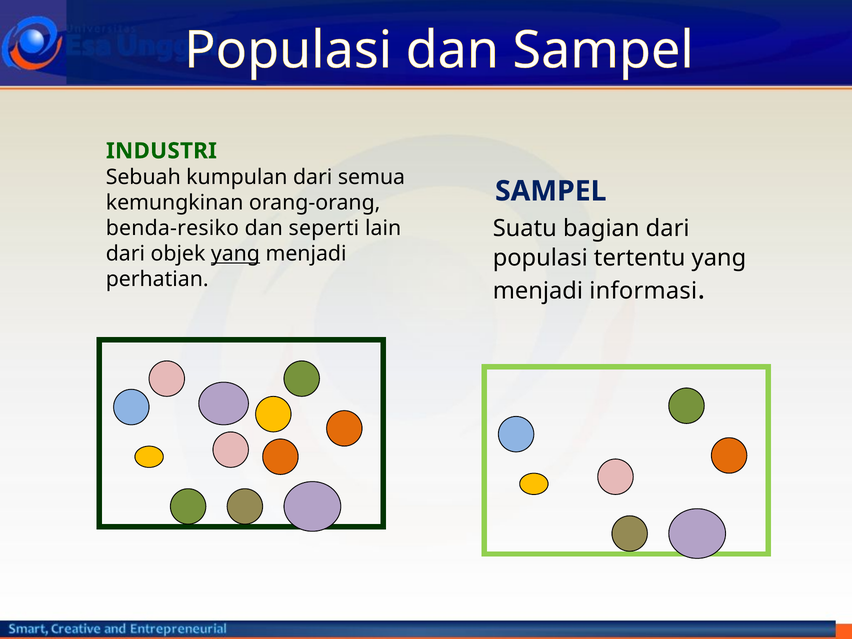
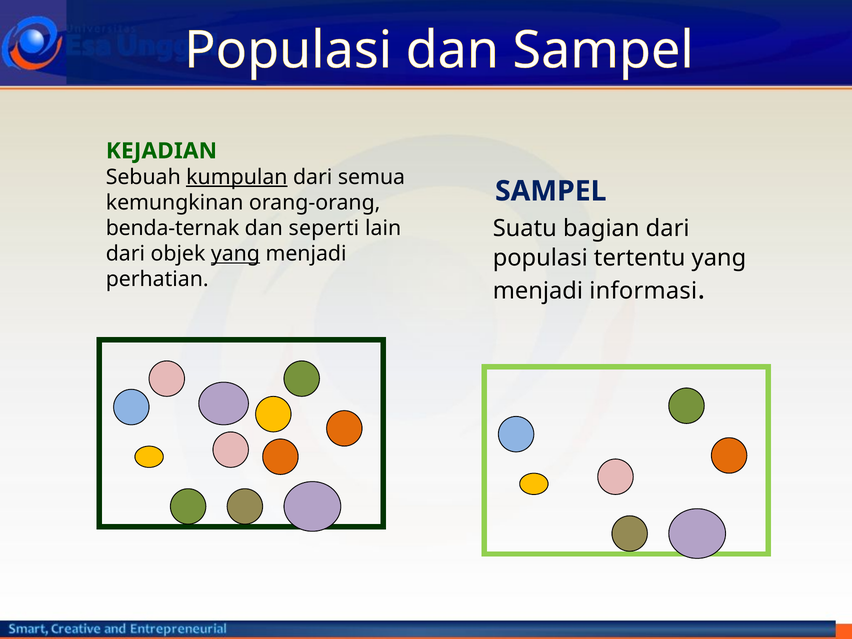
INDUSTRI: INDUSTRI -> KEJADIAN
kumpulan underline: none -> present
benda-resiko: benda-resiko -> benda-ternak
